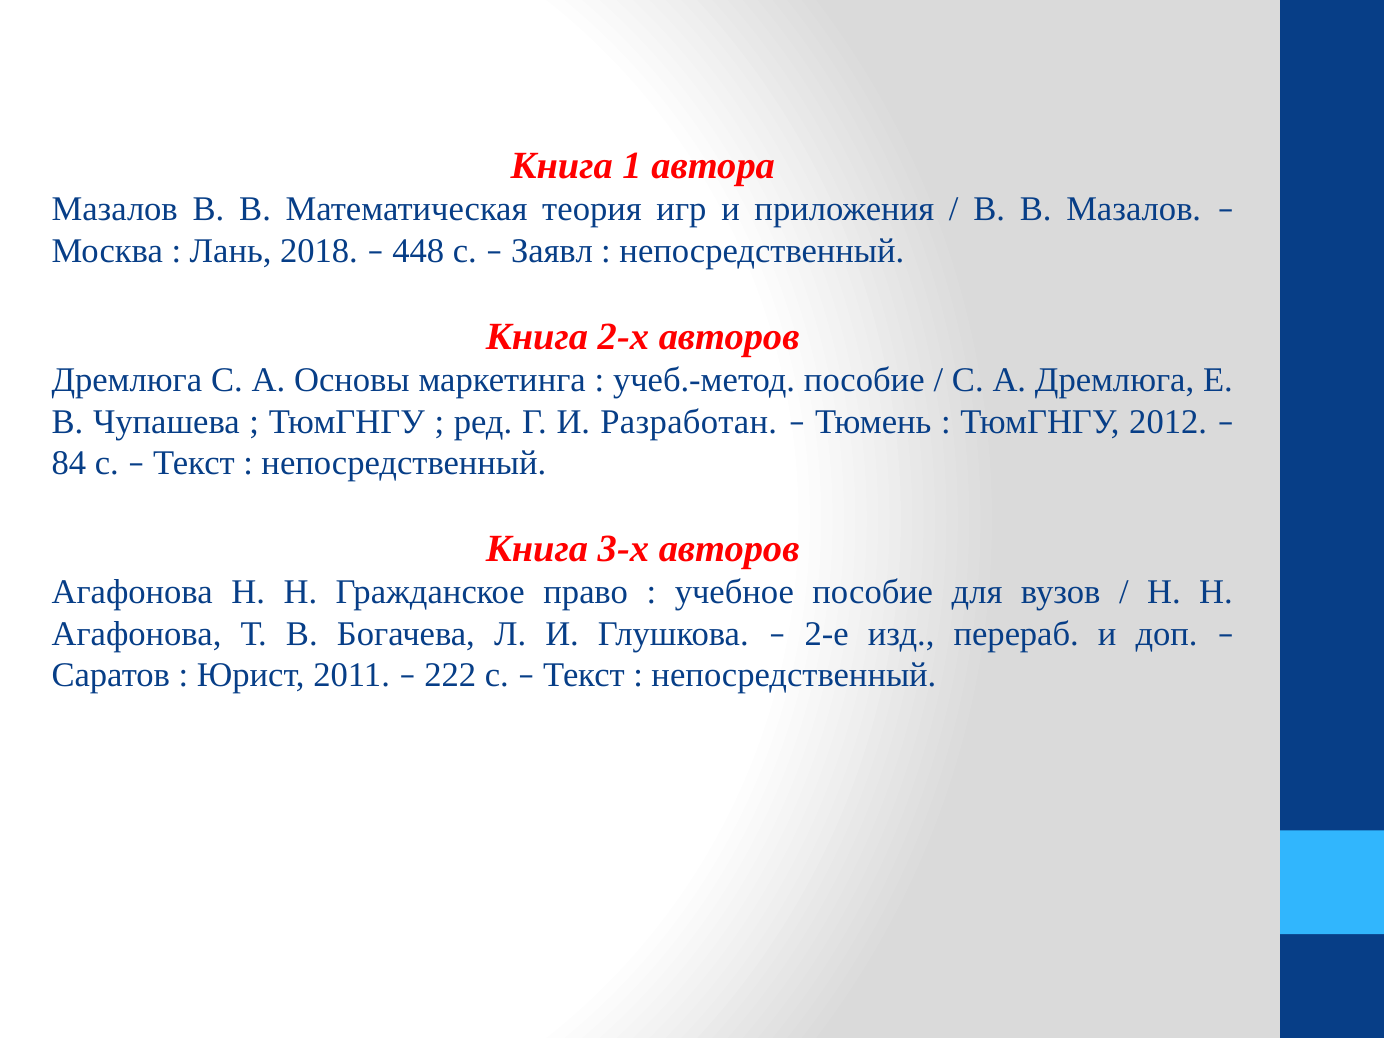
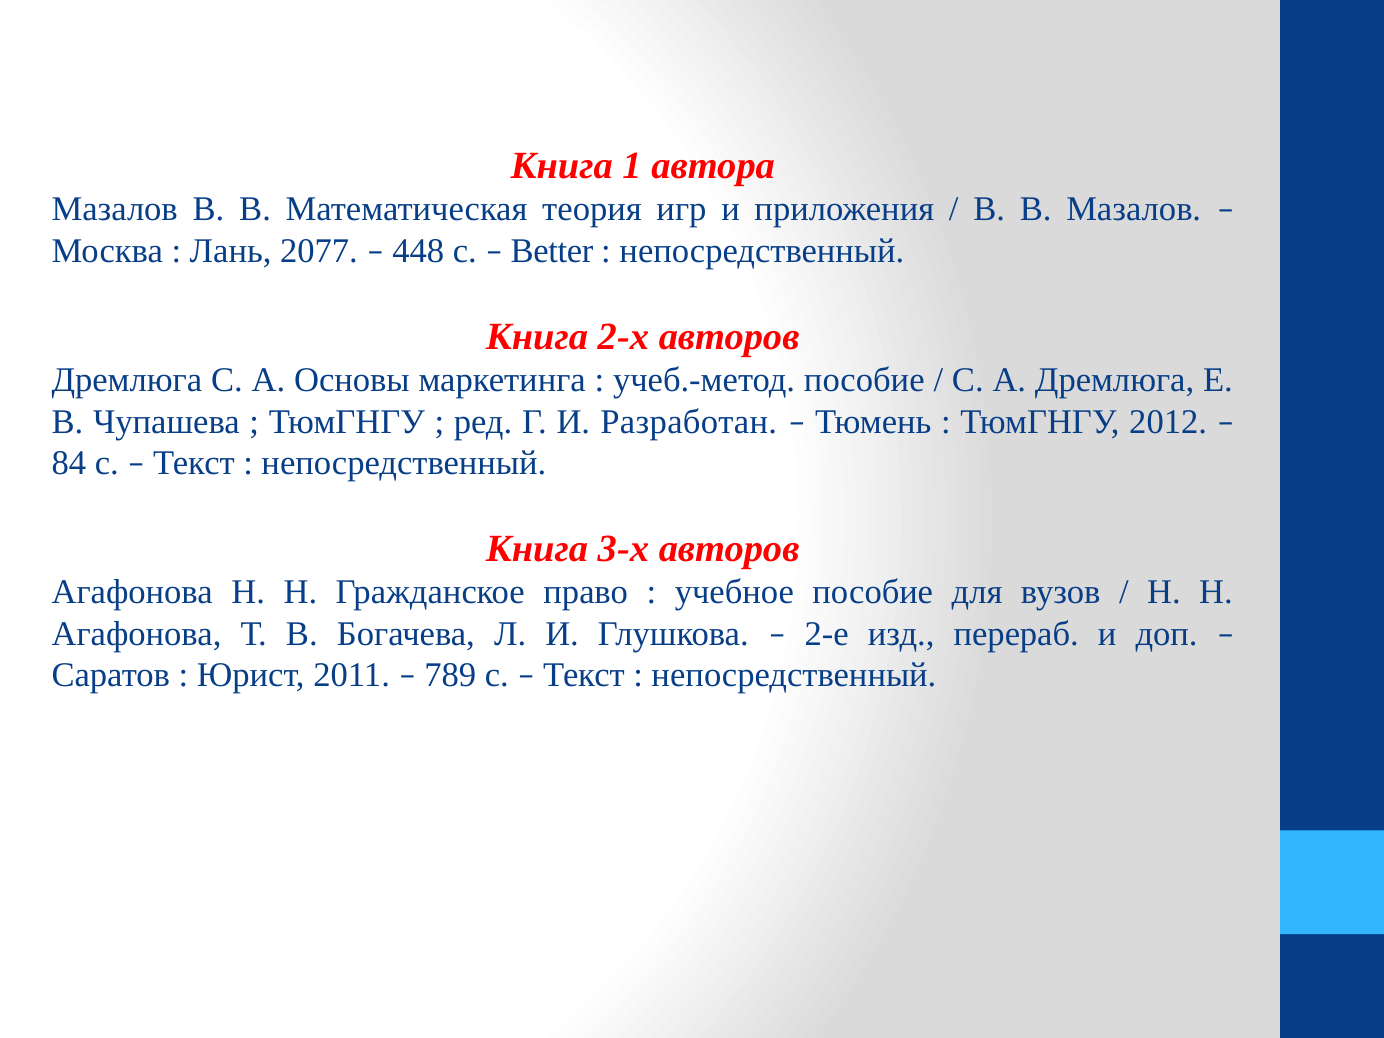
2018: 2018 -> 2077
Заявл: Заявл -> Better
222: 222 -> 789
